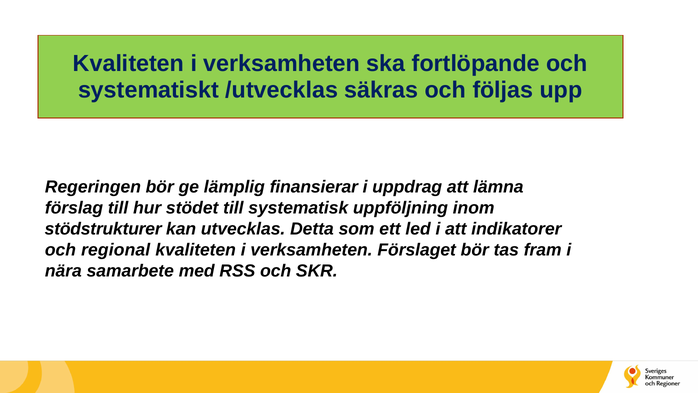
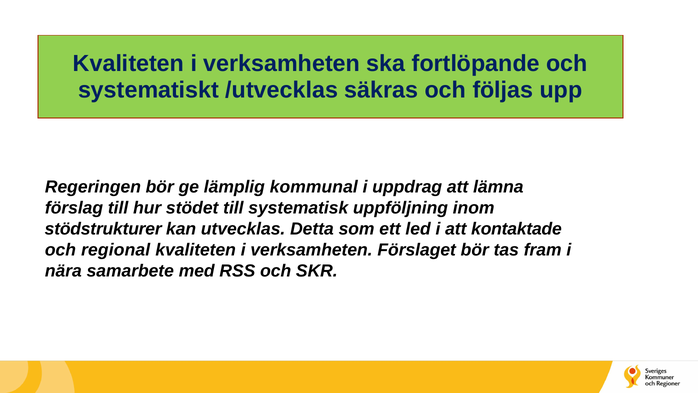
finansierar: finansierar -> kommunal
indikatorer: indikatorer -> kontaktade
